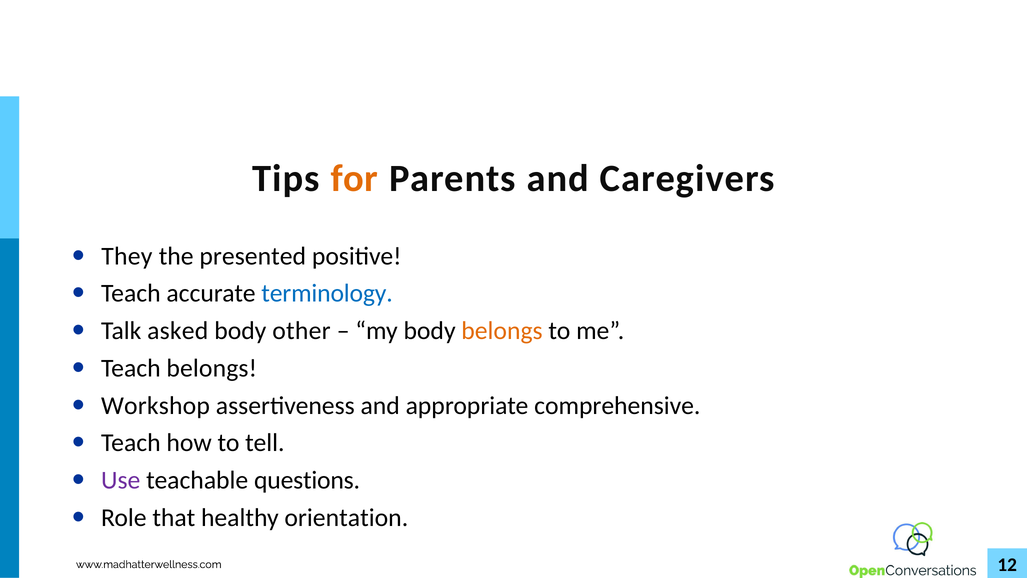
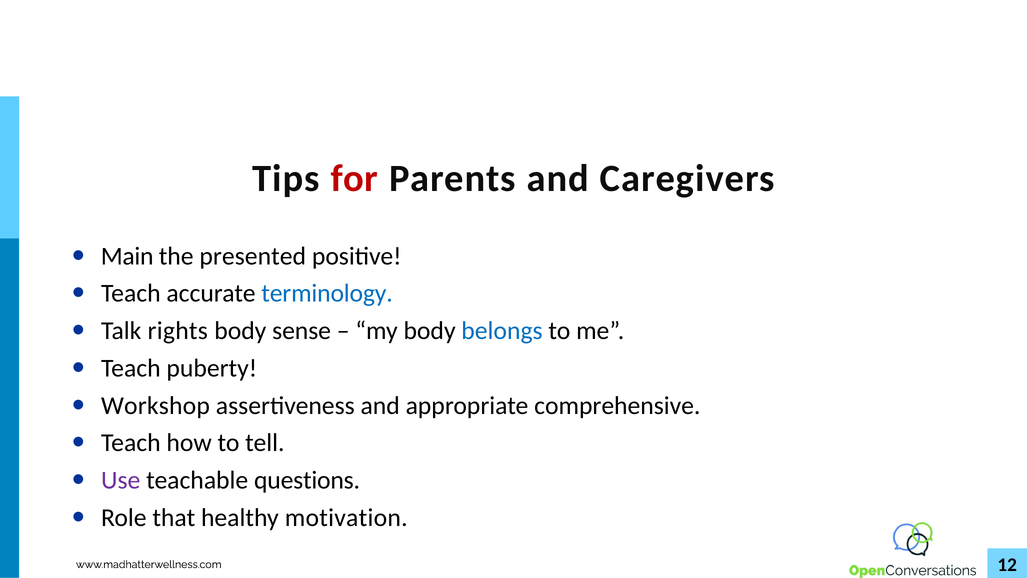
for colour: orange -> red
They: They -> Main
asked: asked -> rights
other: other -> sense
belongs at (502, 331) colour: orange -> blue
Teach belongs: belongs -> puberty
orientation: orientation -> motivation
